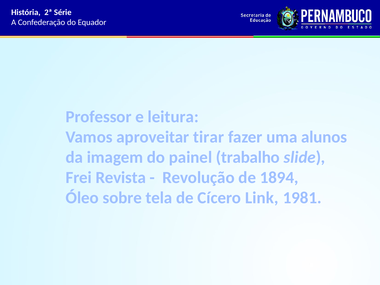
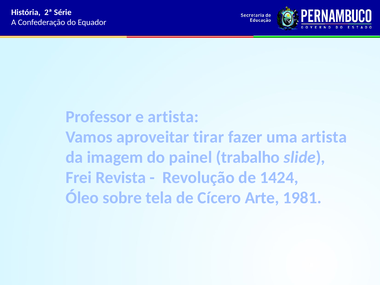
e leitura: leitura -> artista
uma alunos: alunos -> artista
1894: 1894 -> 1424
Link: Link -> Arte
